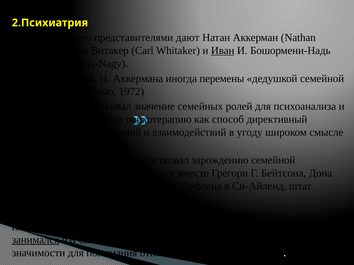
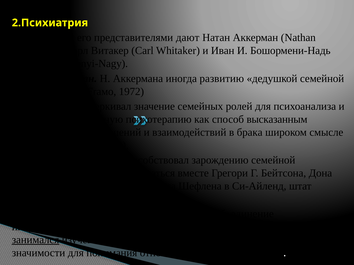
Иван underline: present -> none
перемены: перемены -> развитию
директивный: директивный -> высказанным
угоду: угоду -> брака
